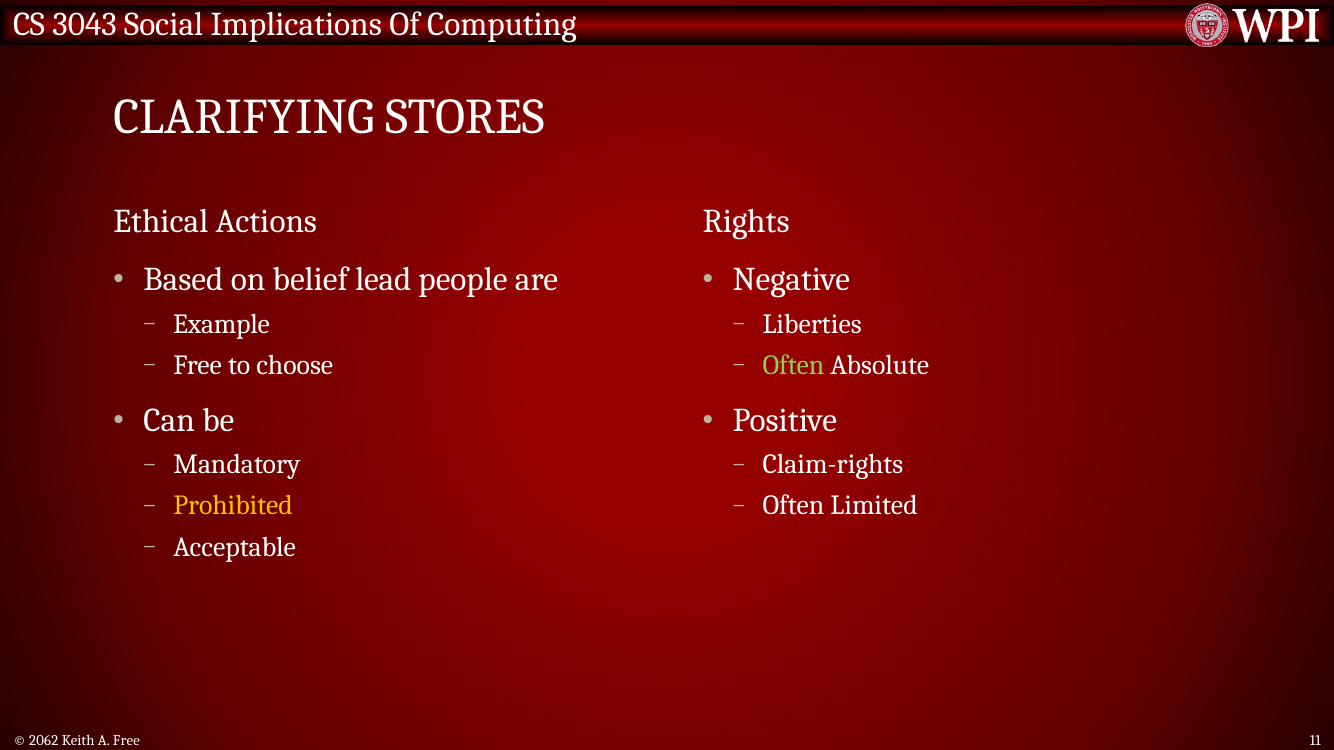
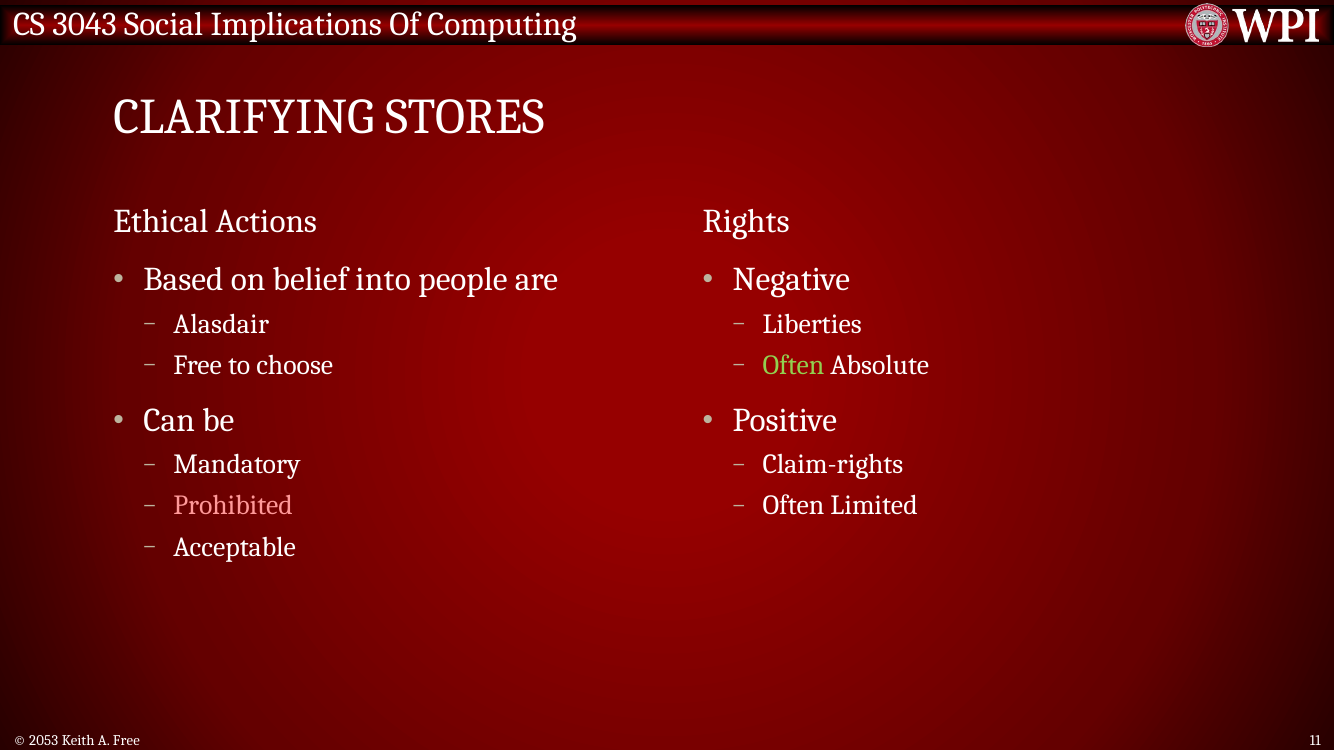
lead: lead -> into
Example: Example -> Alasdair
Prohibited colour: yellow -> pink
2062: 2062 -> 2053
